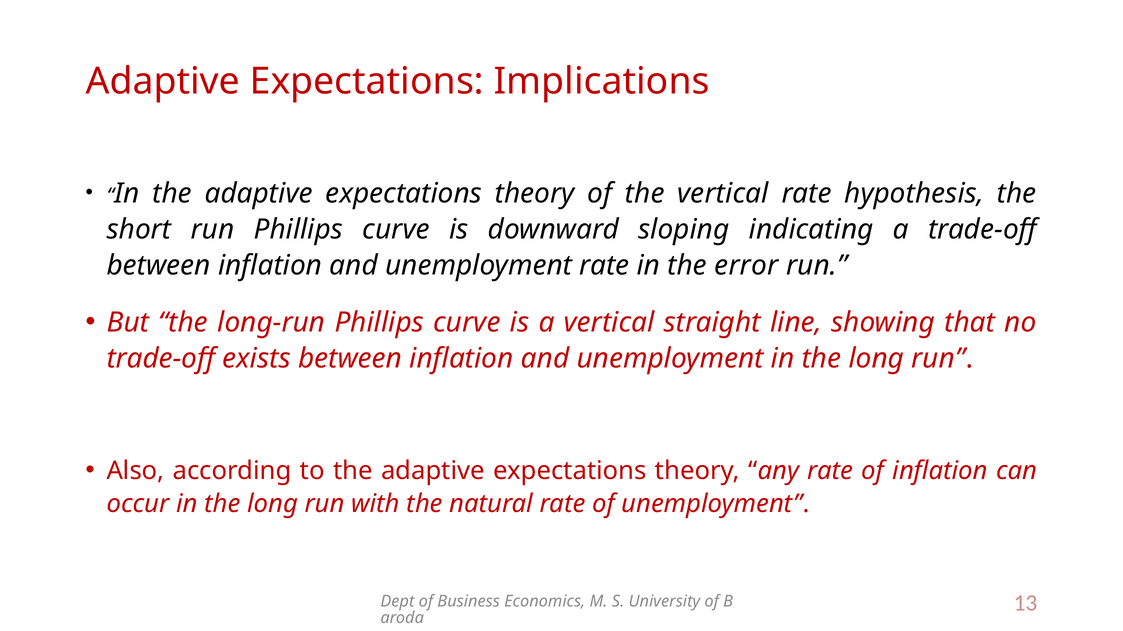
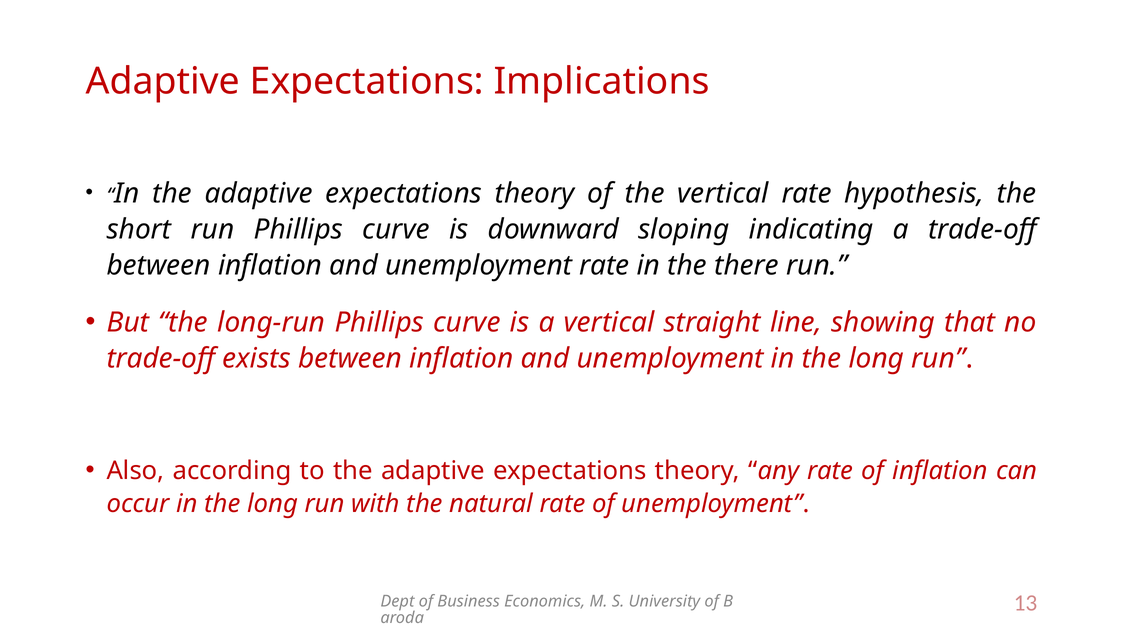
error: error -> there
